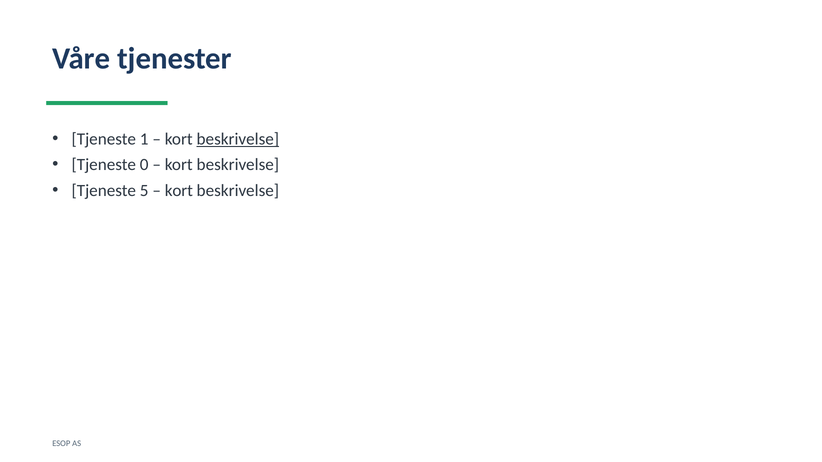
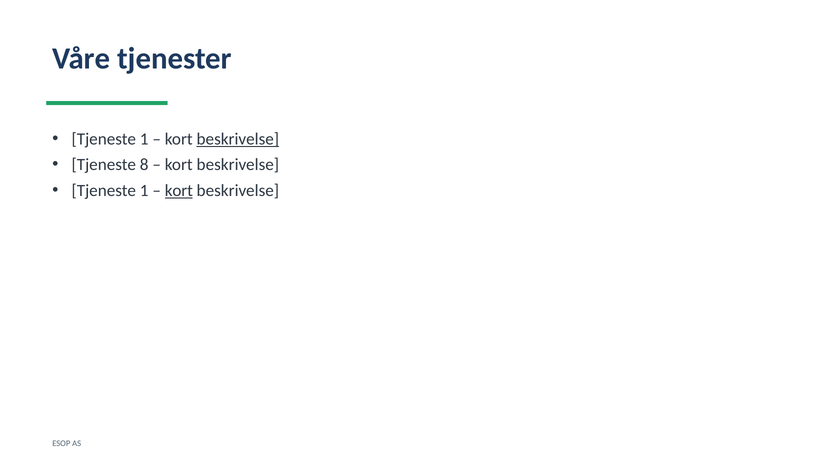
0: 0 -> 8
5 at (144, 191): 5 -> 1
kort at (179, 191) underline: none -> present
